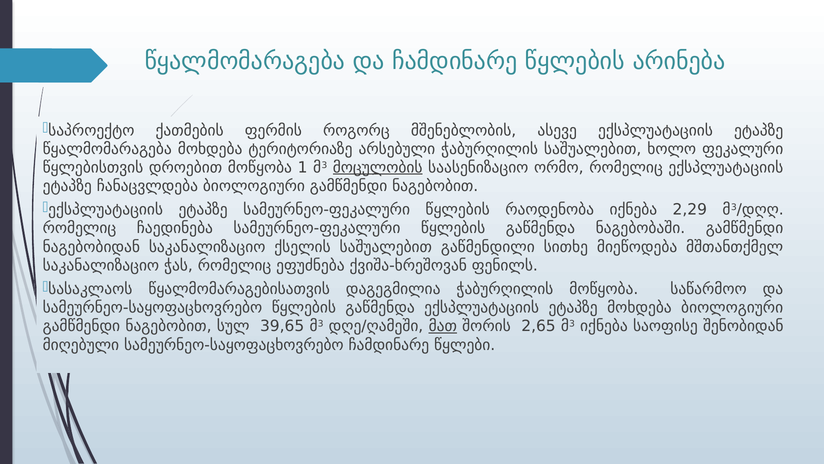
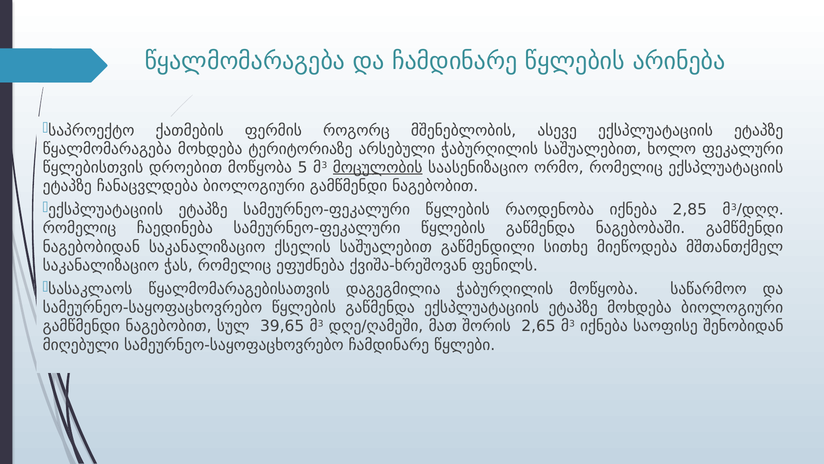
1: 1 -> 5
2,29: 2,29 -> 2,85
მათ underline: present -> none
